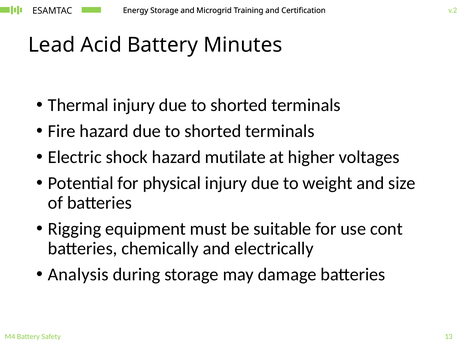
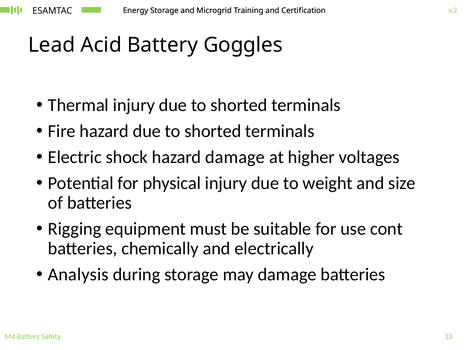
Minutes: Minutes -> Goggles
hazard mutilate: mutilate -> damage
